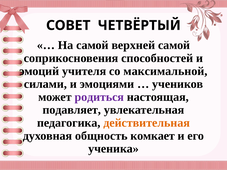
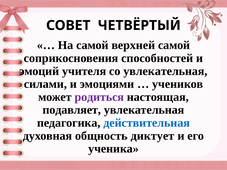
со максимальной: максимальной -> увлекательная
действительная colour: orange -> blue
комкает: комкает -> диктует
